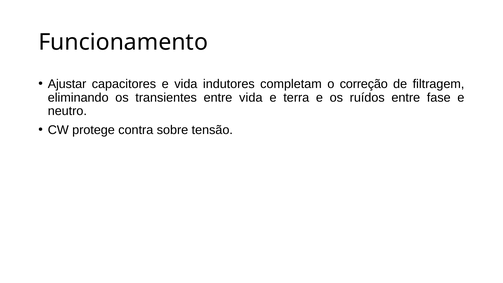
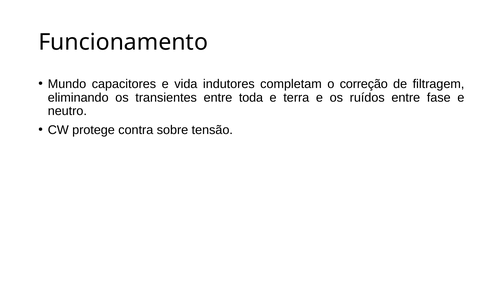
Ajustar: Ajustar -> Mundo
entre vida: vida -> toda
